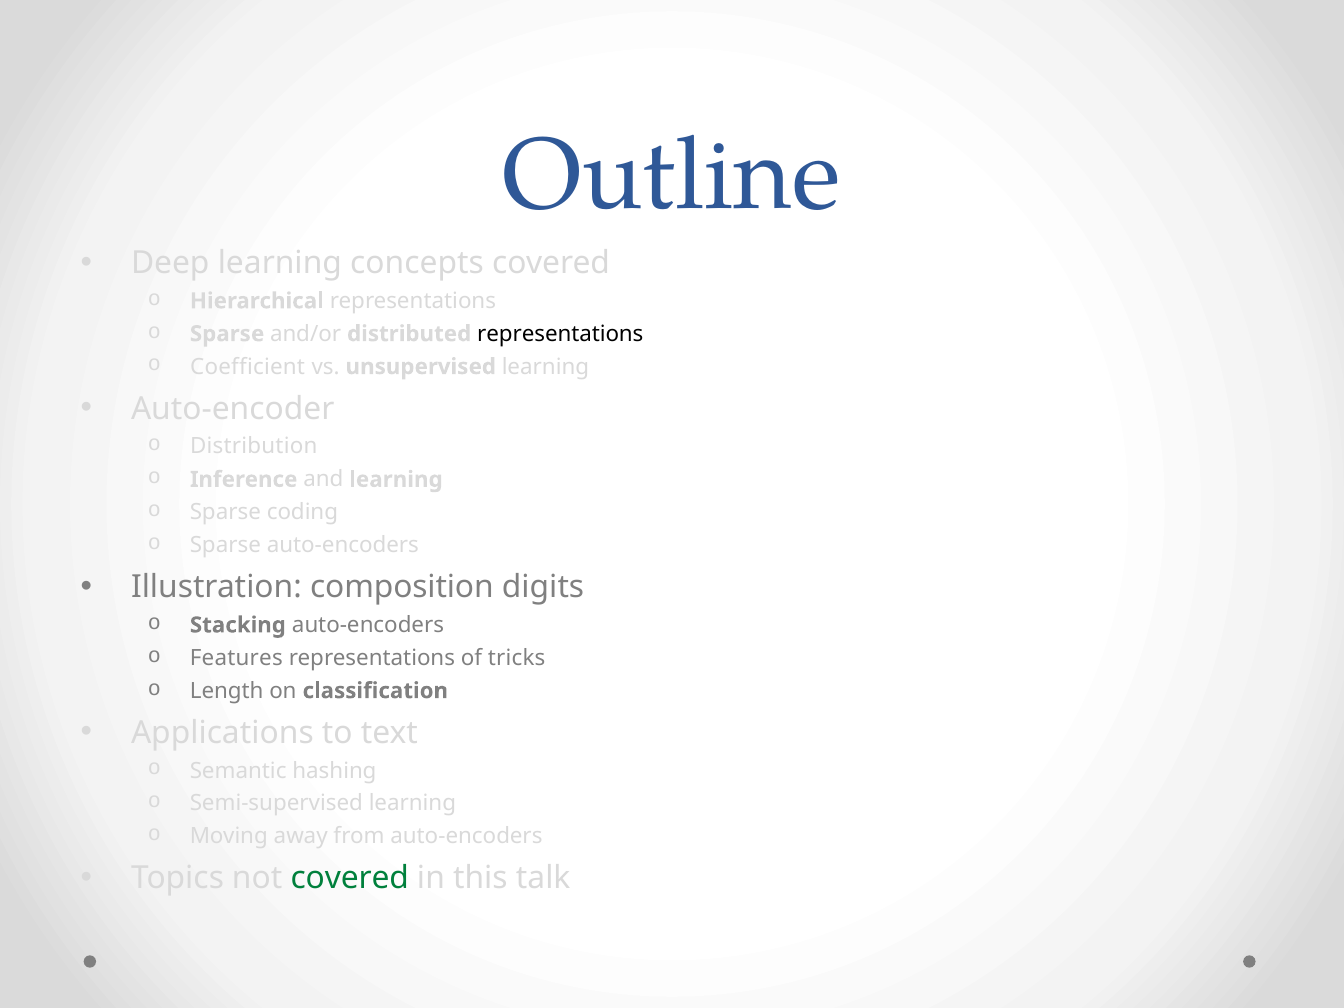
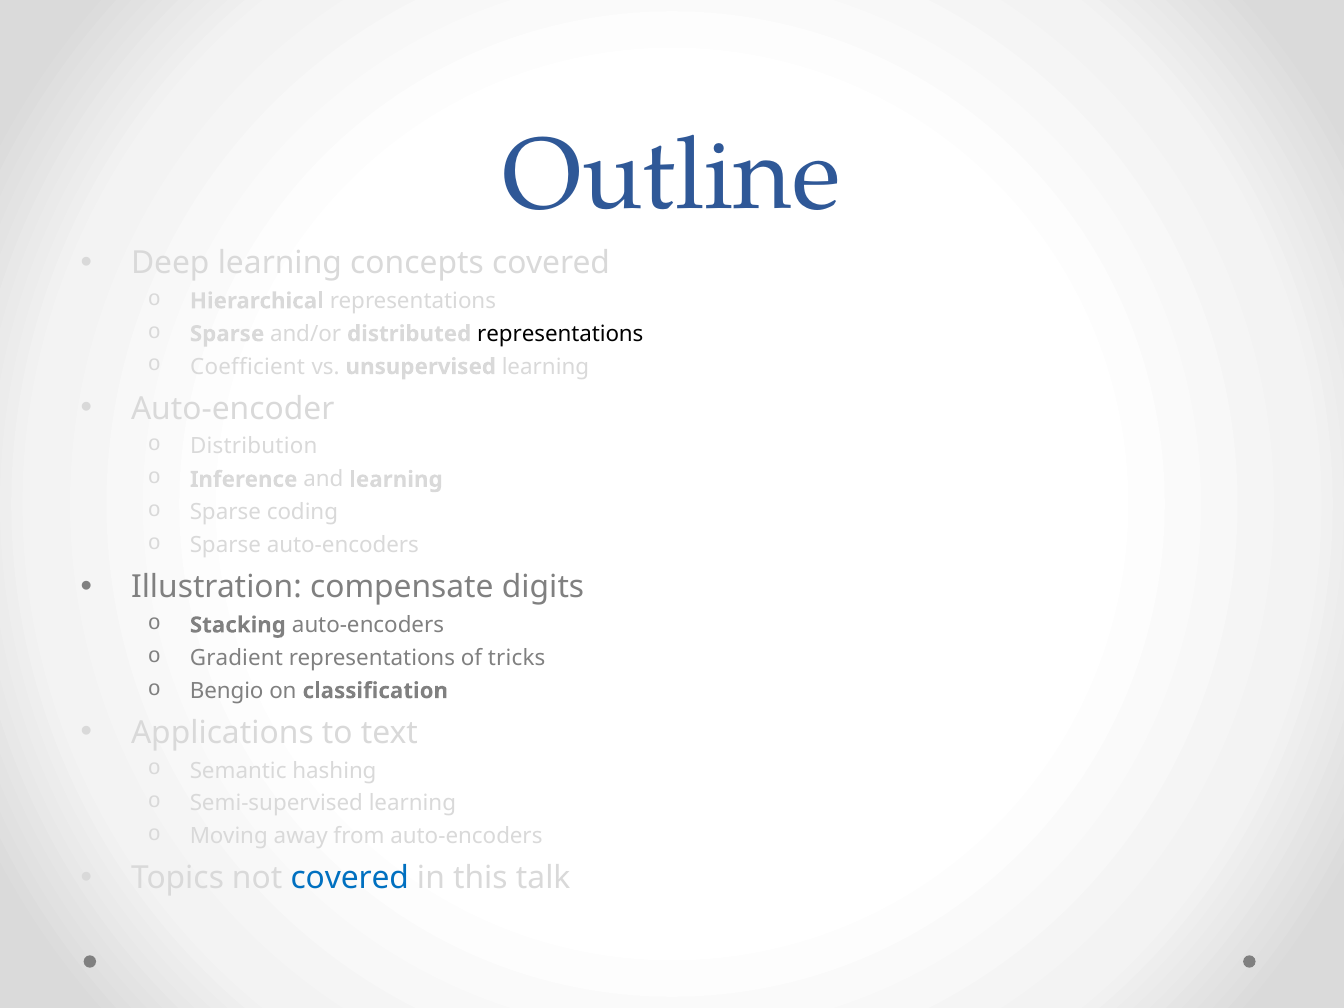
composition: composition -> compensate
Features: Features -> Gradient
Length: Length -> Bengio
covered at (350, 879) colour: green -> blue
